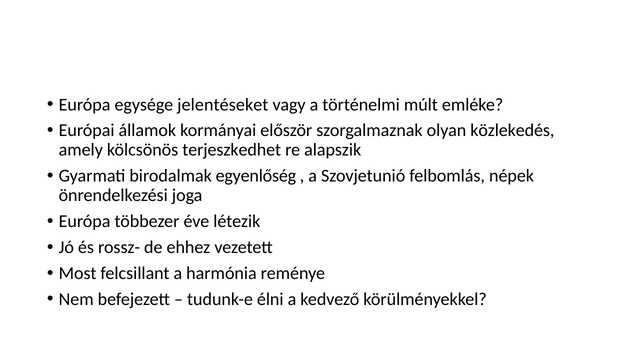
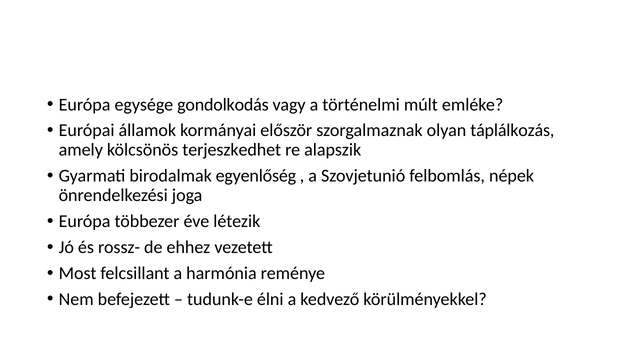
jelentéseket: jelentéseket -> gondolkodás
közlekedés: közlekedés -> táplálkozás
